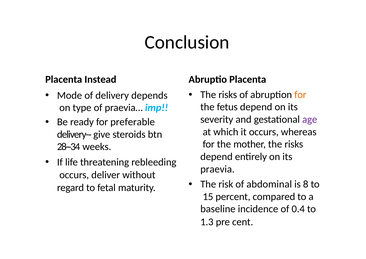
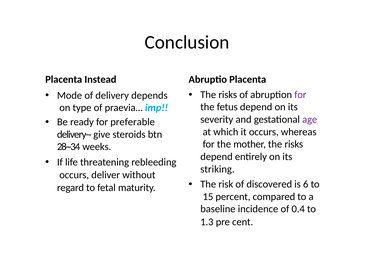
for at (300, 94) colour: orange -> purple
praevia: praevia -> striking
abdominal: abdominal -> discovered
8: 8 -> 6
